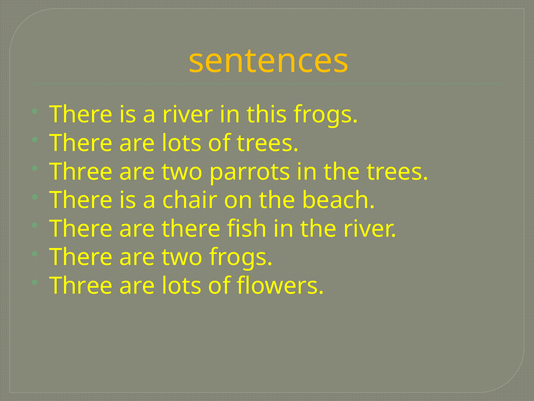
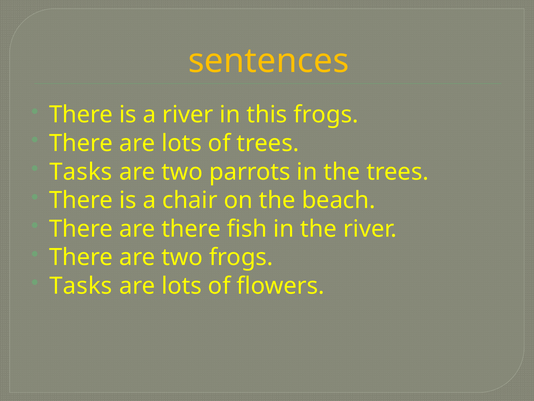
Three at (81, 172): Three -> Tasks
Three at (81, 286): Three -> Tasks
